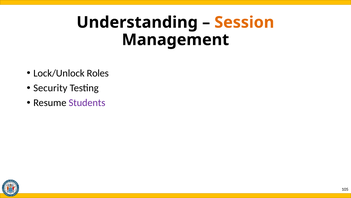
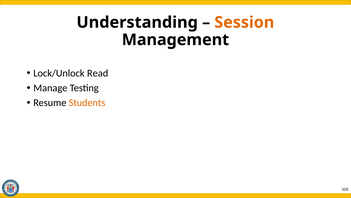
Roles: Roles -> Read
Security: Security -> Manage
Students colour: purple -> orange
